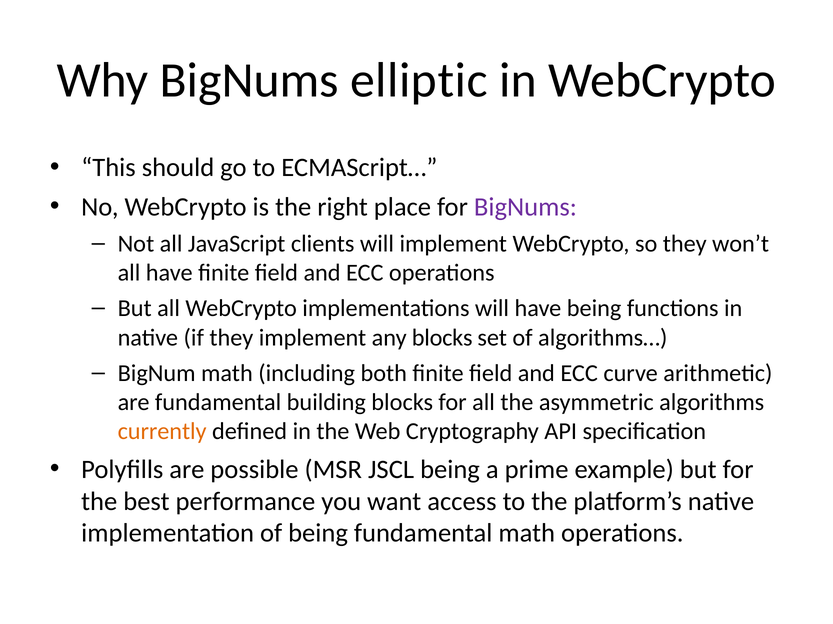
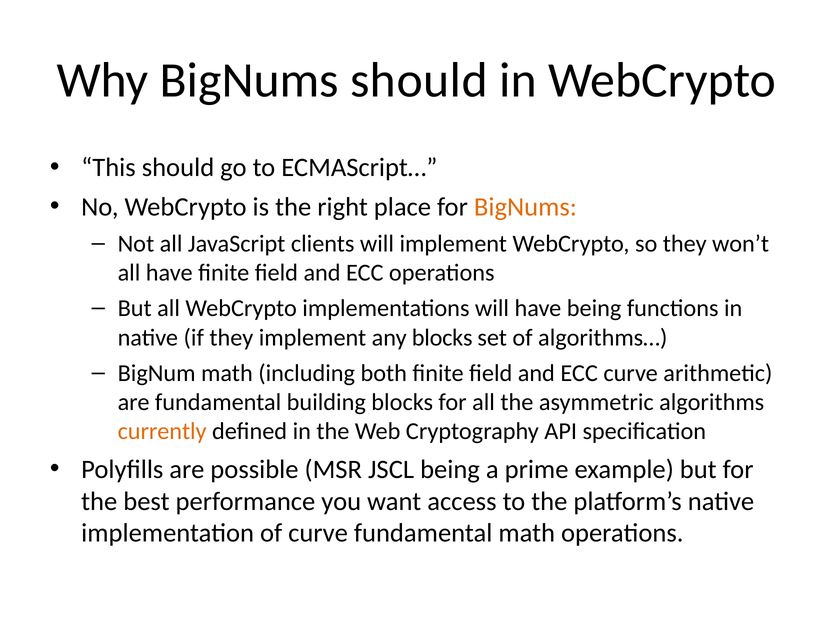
BigNums elliptic: elliptic -> should
BigNums at (525, 207) colour: purple -> orange
of being: being -> curve
